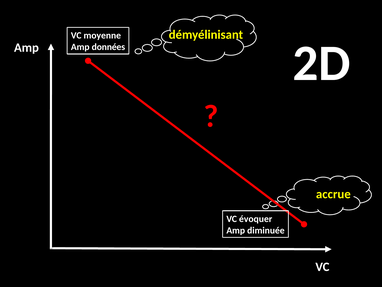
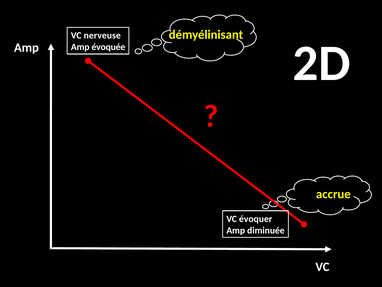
moyenne: moyenne -> nerveuse
données: données -> évoquée
